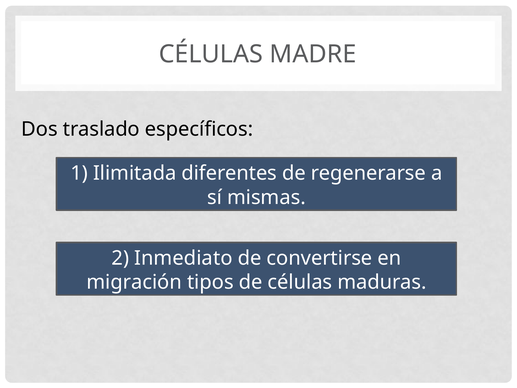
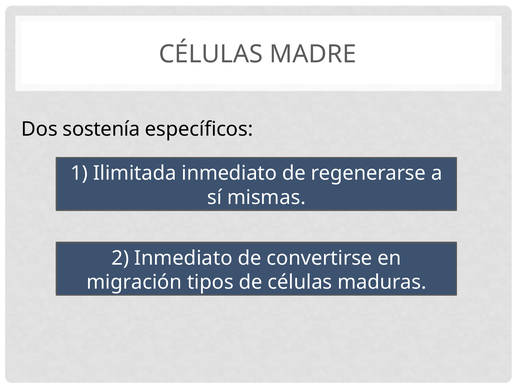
traslado: traslado -> sostenía
Ilimitada diferentes: diferentes -> inmediato
